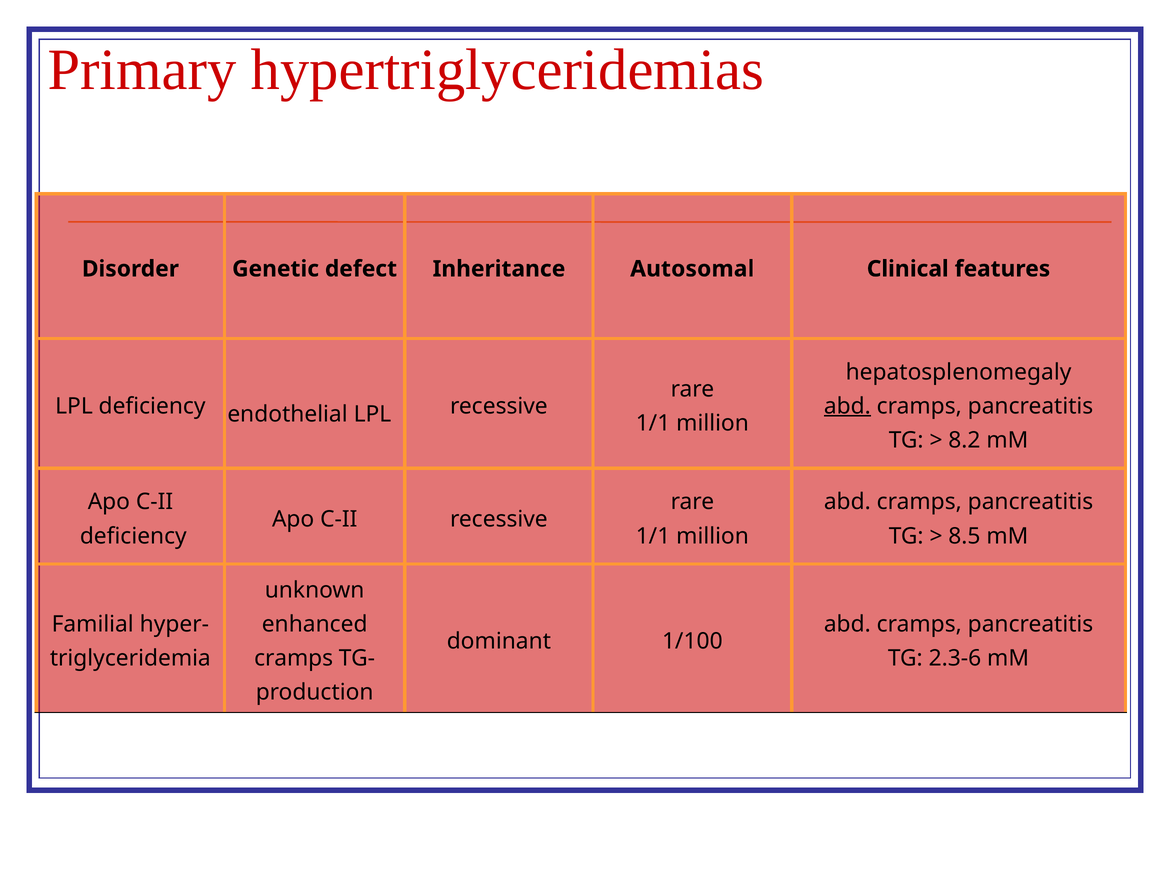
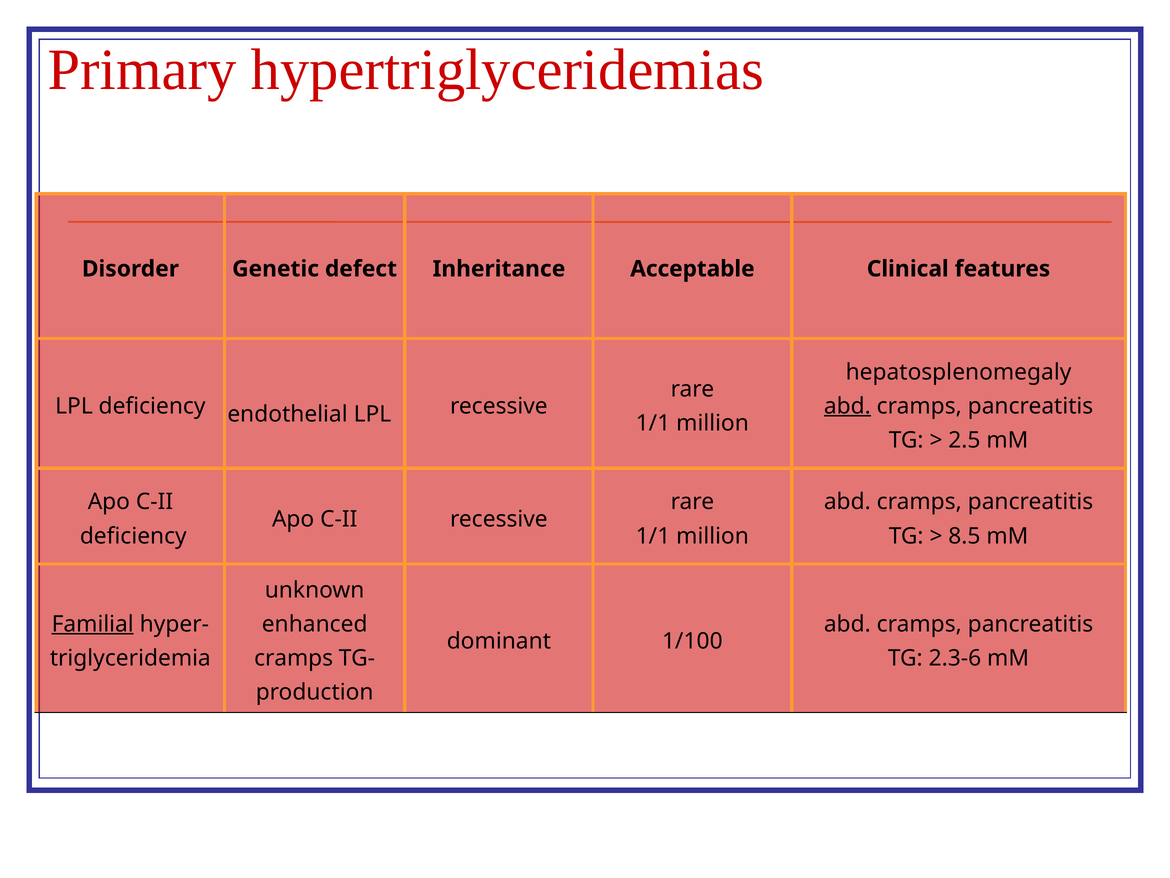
Autosomal: Autosomal -> Acceptable
8.2: 8.2 -> 2.5
Familial underline: none -> present
